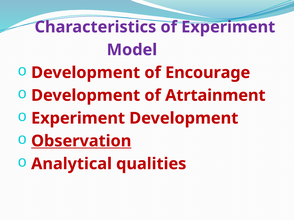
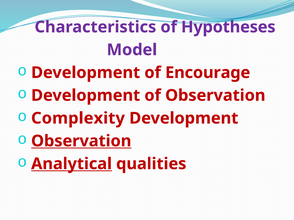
of Experiment: Experiment -> Hypotheses
of Atrtainment: Atrtainment -> Observation
Experiment at (78, 118): Experiment -> Complexity
Analytical underline: none -> present
